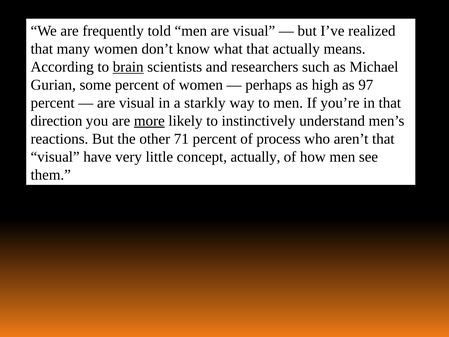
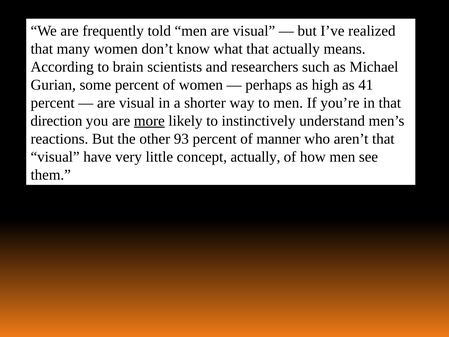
brain underline: present -> none
97: 97 -> 41
starkly: starkly -> shorter
71: 71 -> 93
process: process -> manner
